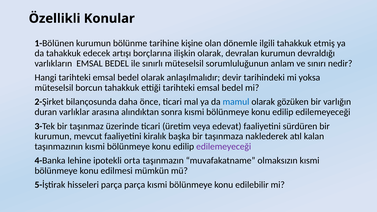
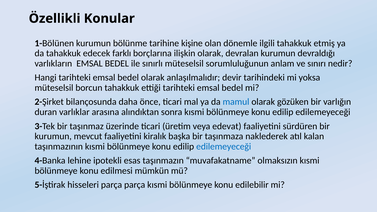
artışı: artışı -> farklı
edilemeyeceği at (224, 147) colour: purple -> blue
orta: orta -> esas
